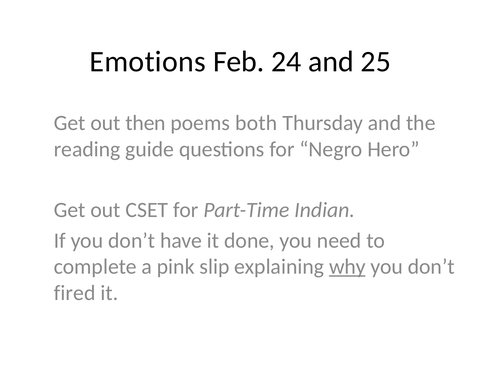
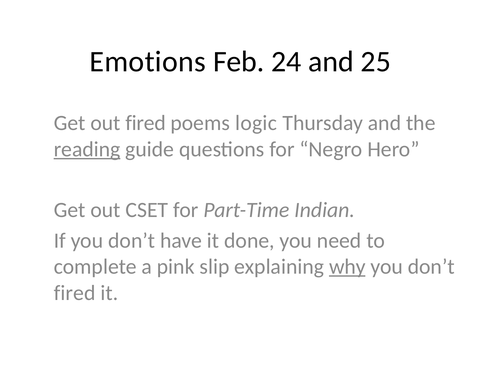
out then: then -> fired
both: both -> logic
reading underline: none -> present
